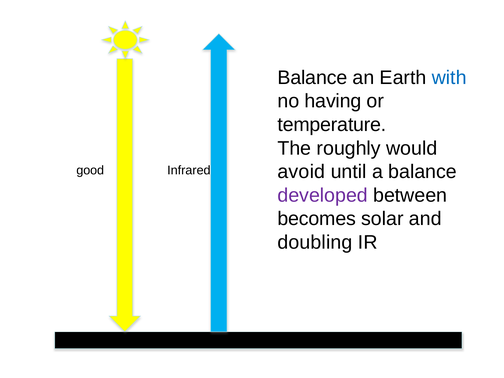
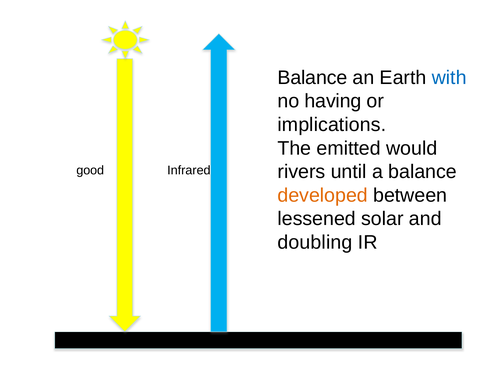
temperature: temperature -> implications
roughly: roughly -> emitted
avoid: avoid -> rivers
developed colour: purple -> orange
becomes: becomes -> lessened
